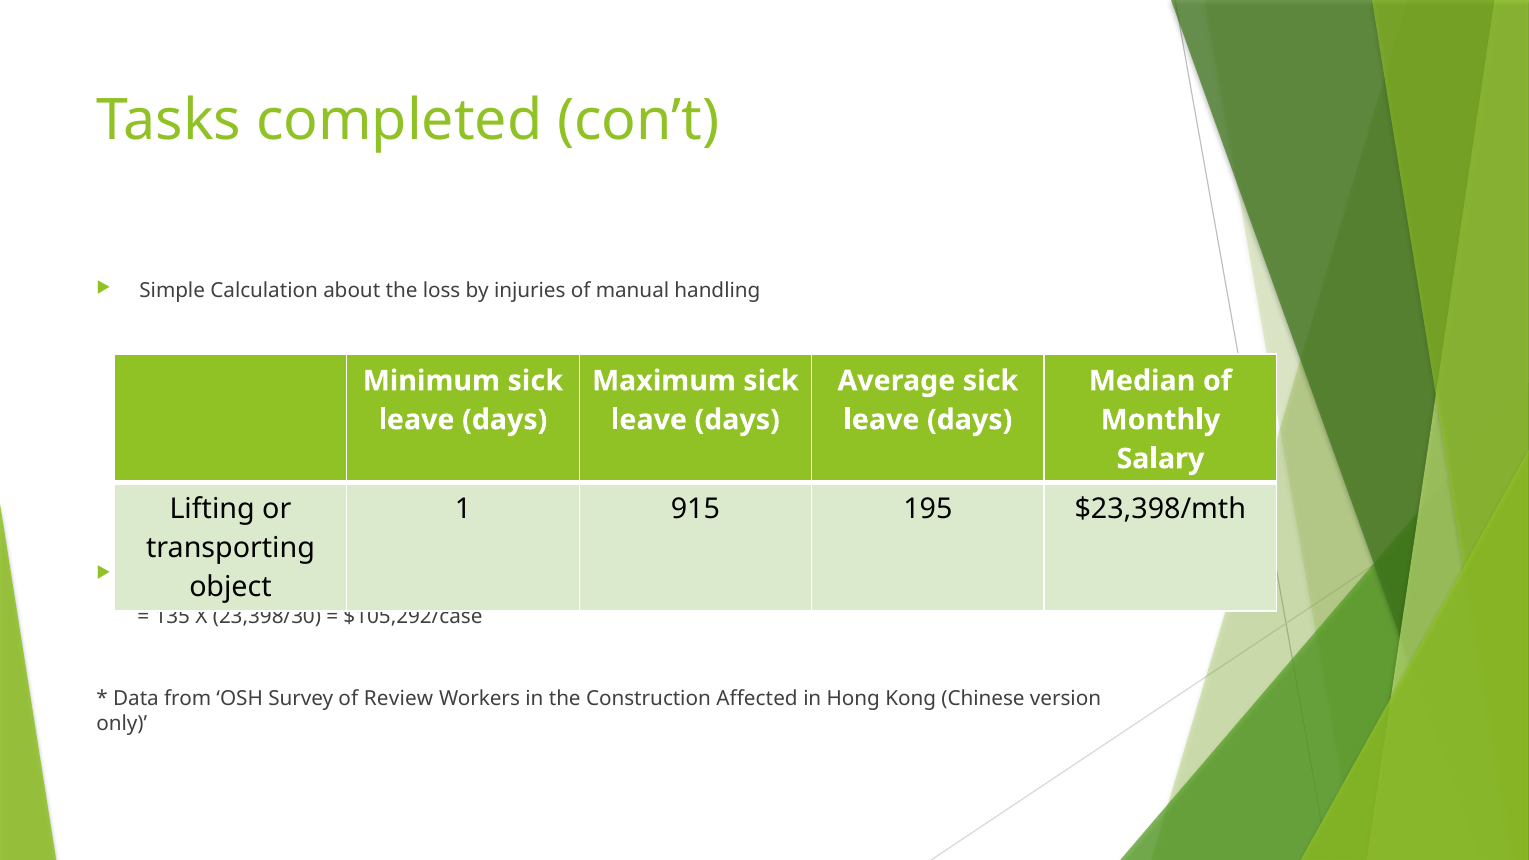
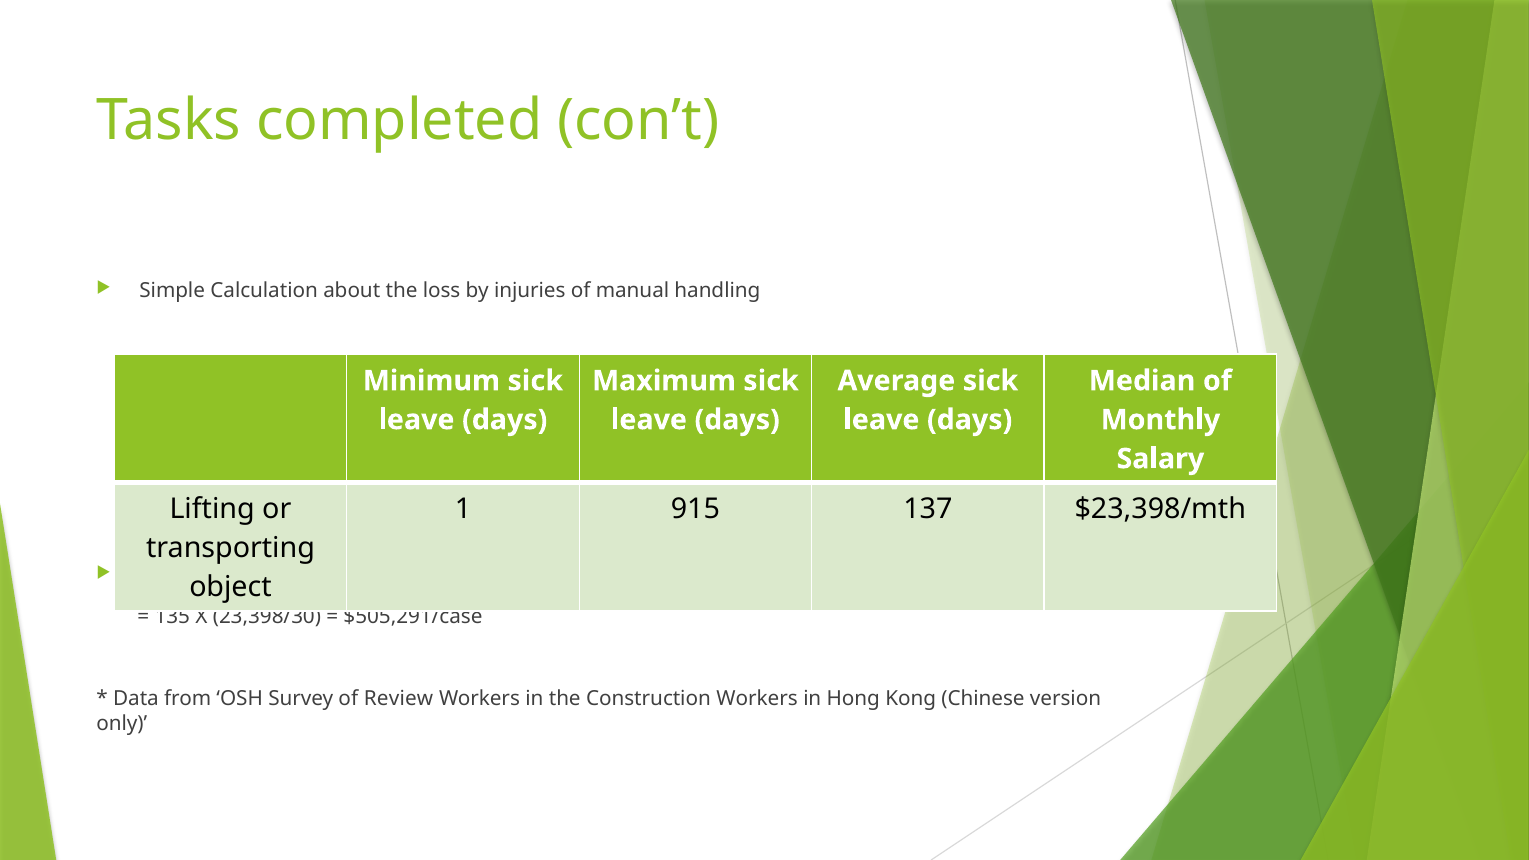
195: 195 -> 137
$105,292/case: $105,292/case -> $505,291/case
Construction Affected: Affected -> Workers
